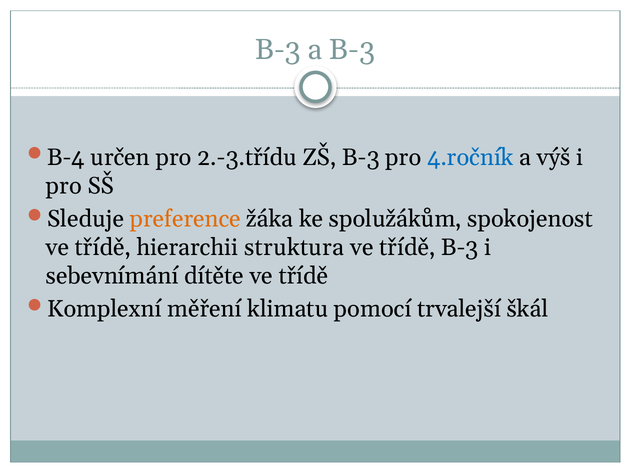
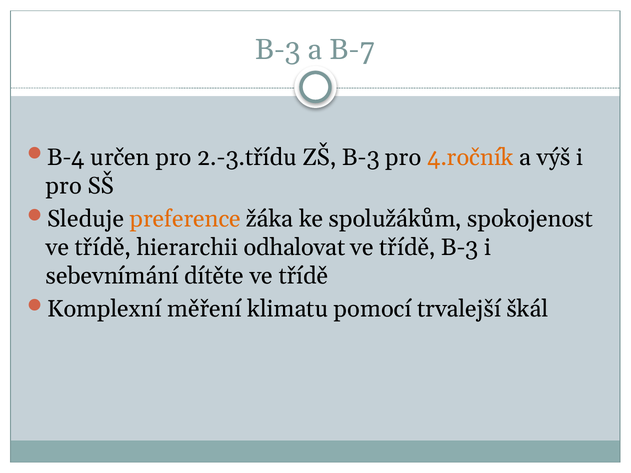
a B-3: B-3 -> B-7
4.ročník colour: blue -> orange
struktura: struktura -> odhalovat
